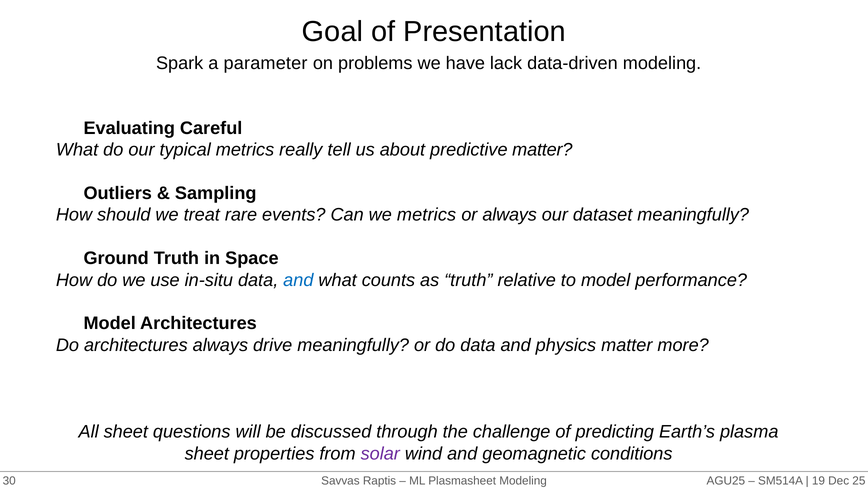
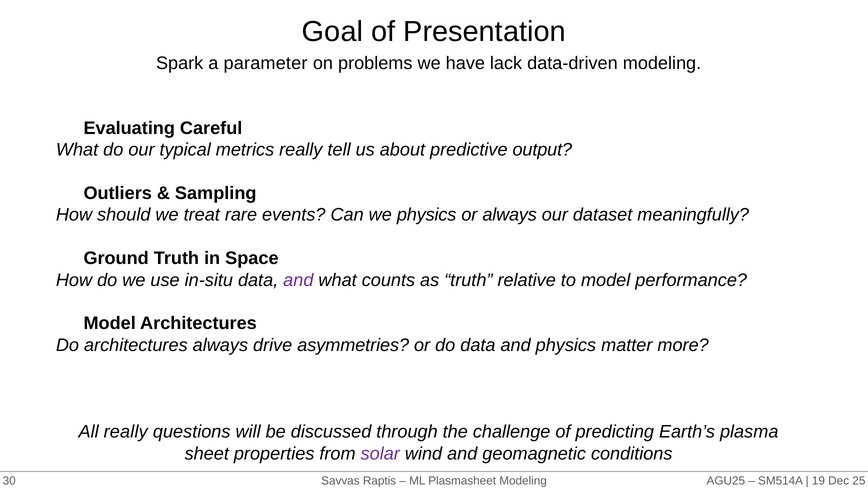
predictive matter: matter -> output
we metrics: metrics -> physics
and at (298, 280) colour: blue -> purple
drive meaningfully: meaningfully -> asymmetries
All sheet: sheet -> really
